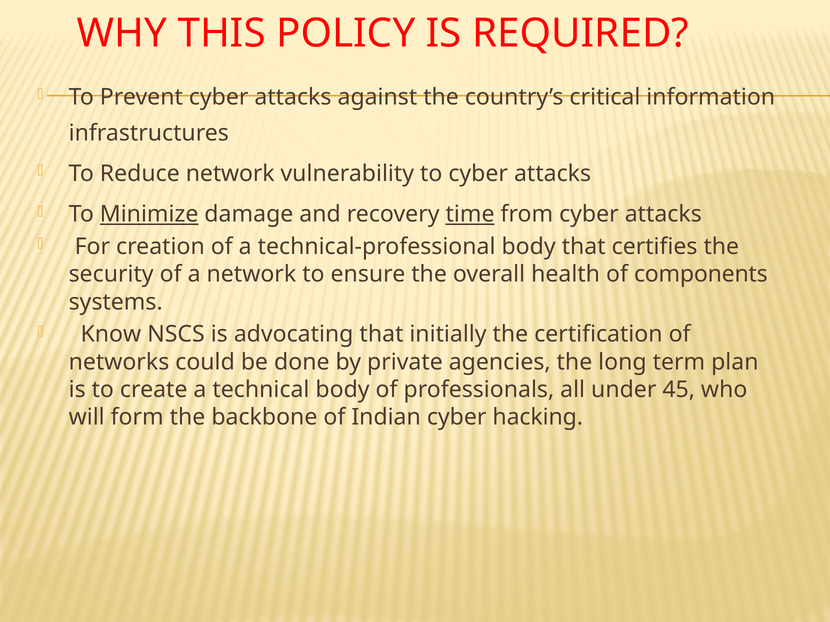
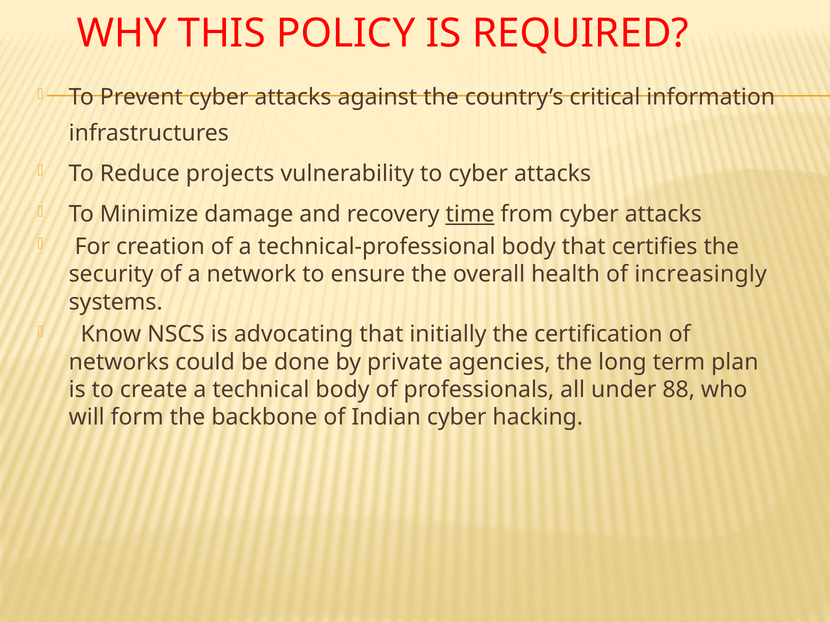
Reduce network: network -> projects
Minimize underline: present -> none
components: components -> increasingly
45: 45 -> 88
